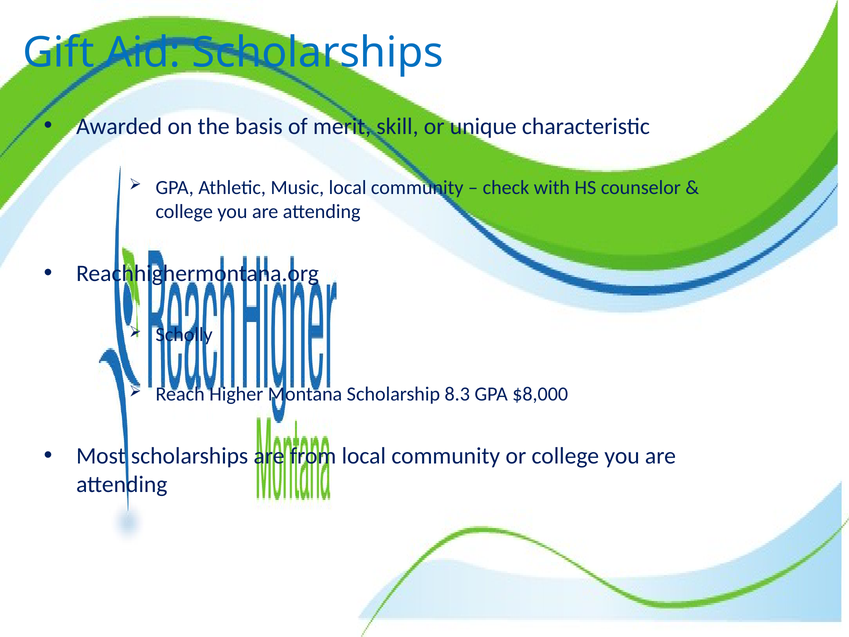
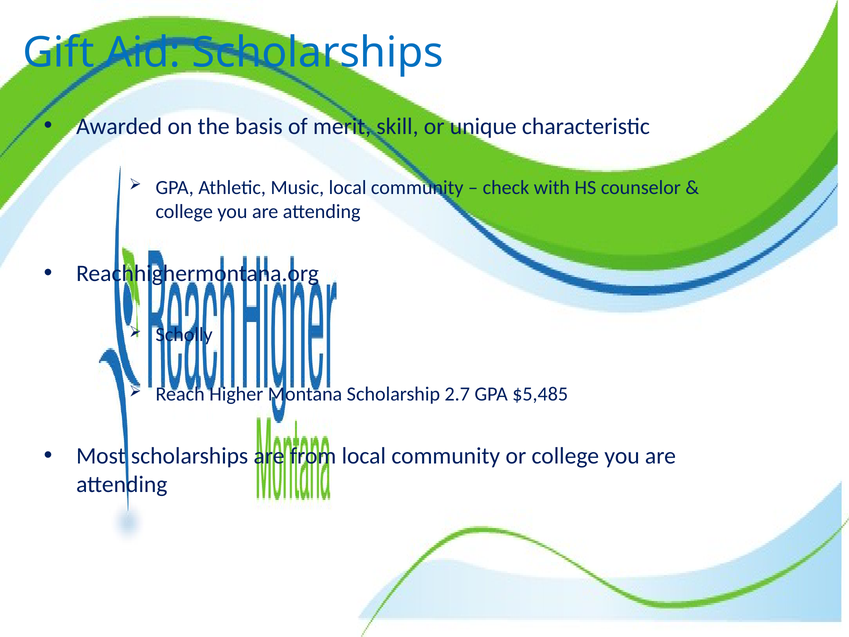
8.3: 8.3 -> 2.7
$8,000: $8,000 -> $5,485
